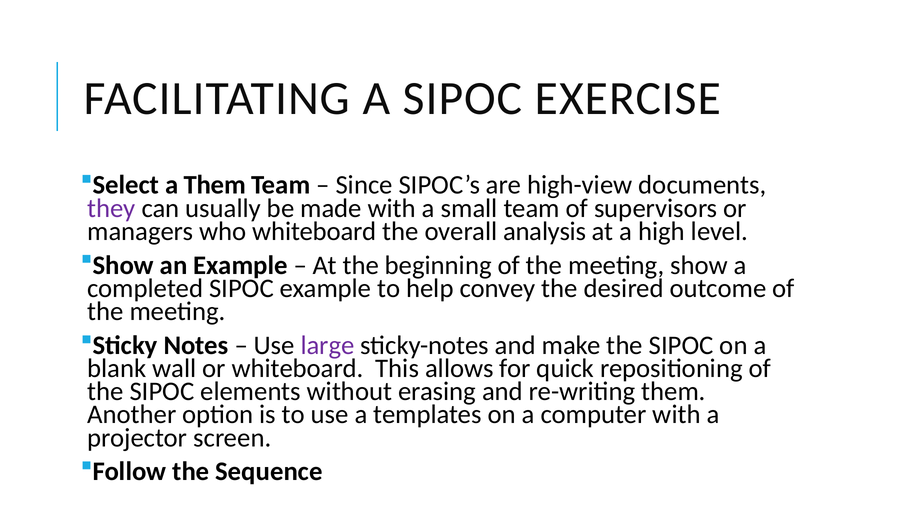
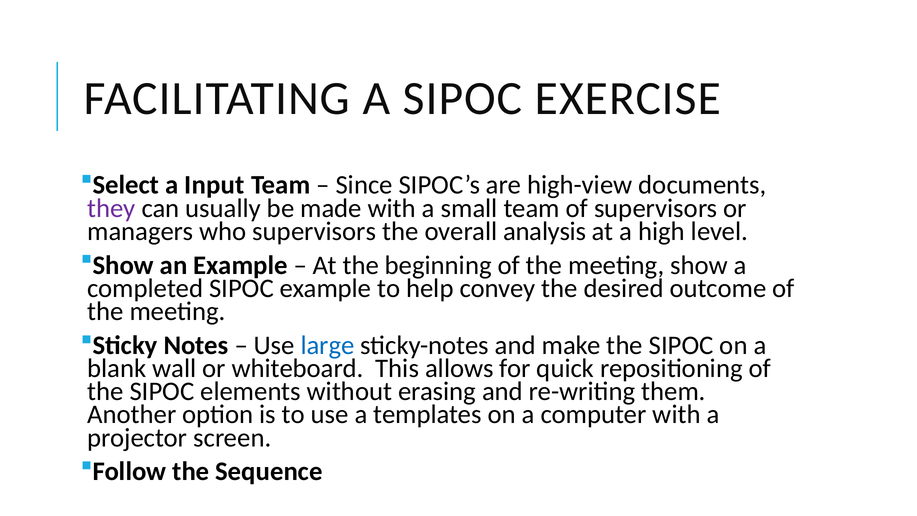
a Them: Them -> Input
who whiteboard: whiteboard -> supervisors
large colour: purple -> blue
